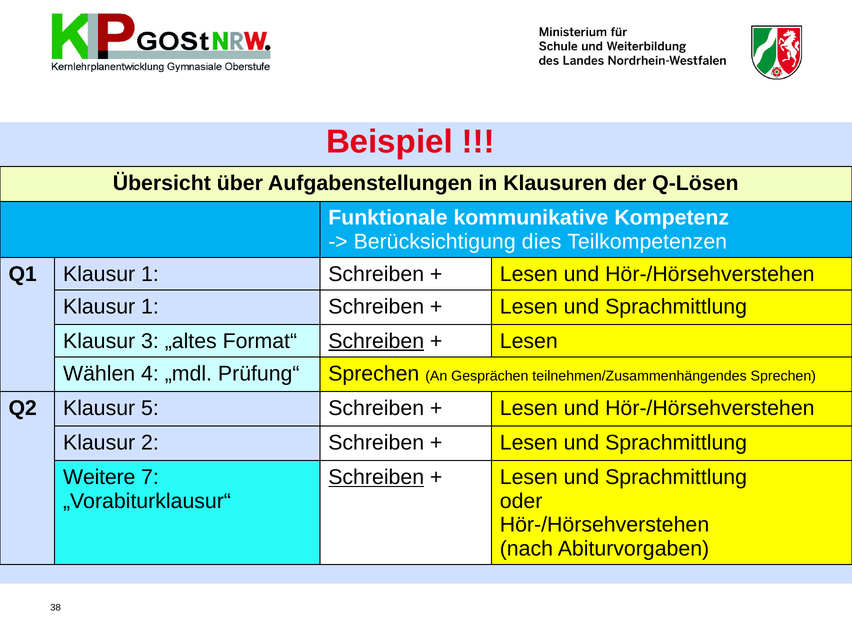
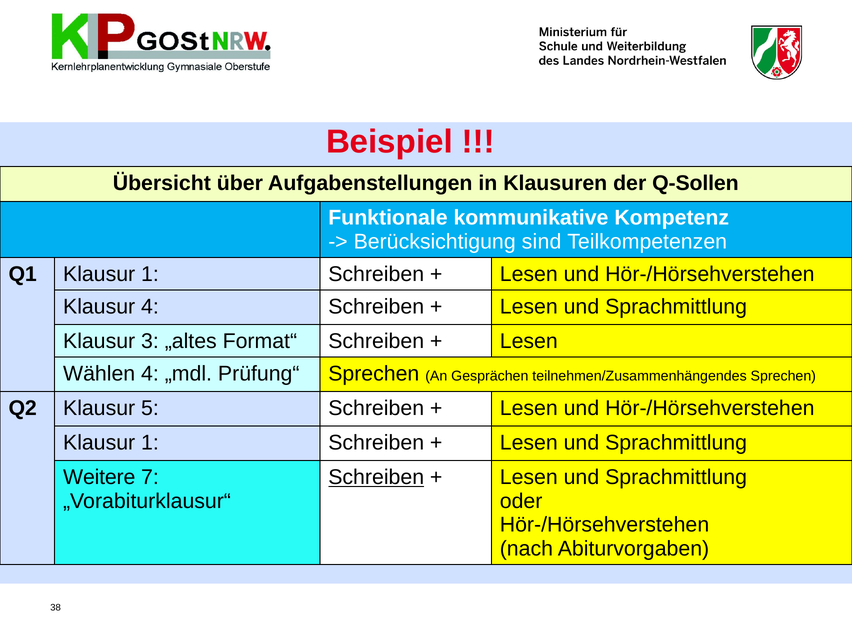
Q-Lösen: Q-Lösen -> Q-Sollen
dies: dies -> sind
1 at (150, 306): 1 -> 4
Schreiben at (376, 341) underline: present -> none
2 at (150, 443): 2 -> 1
